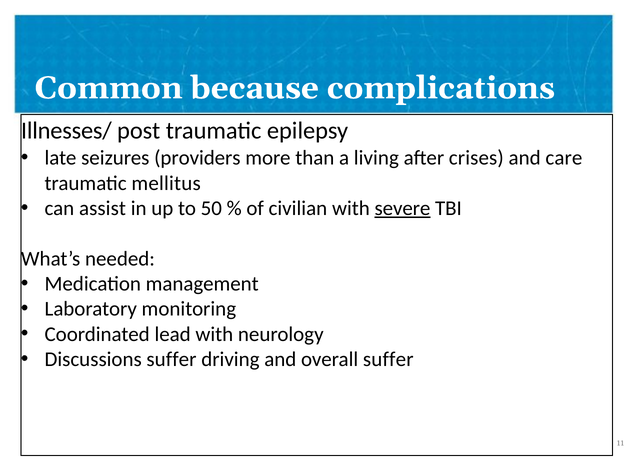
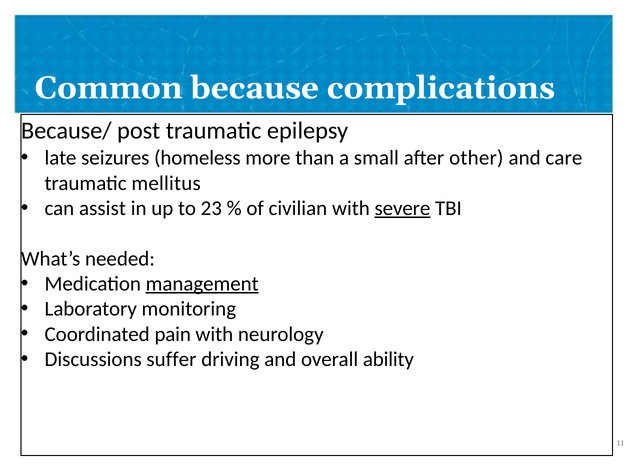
Illnesses/: Illnesses/ -> Because/
providers: providers -> homeless
living: living -> small
crises: crises -> other
50: 50 -> 23
management underline: none -> present
lead: lead -> pain
overall suffer: suffer -> ability
